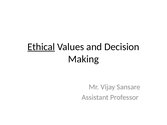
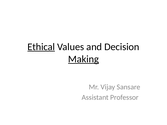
Making underline: none -> present
